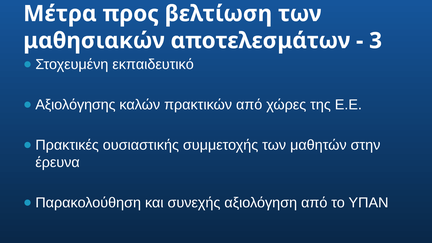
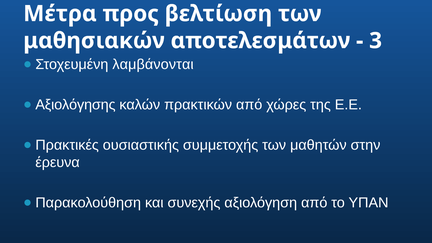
εκπαιδευτικό: εκπαιδευτικό -> λαμβάνονται
